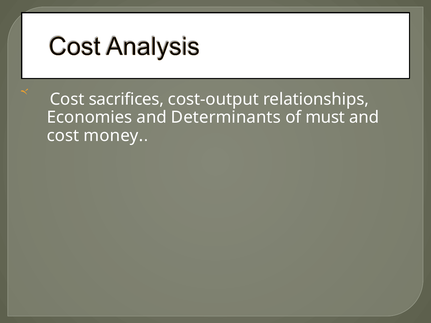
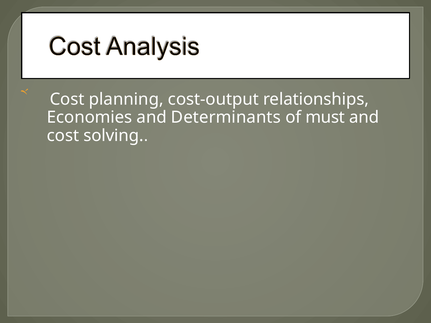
sacrifices: sacrifices -> planning
money: money -> solving
